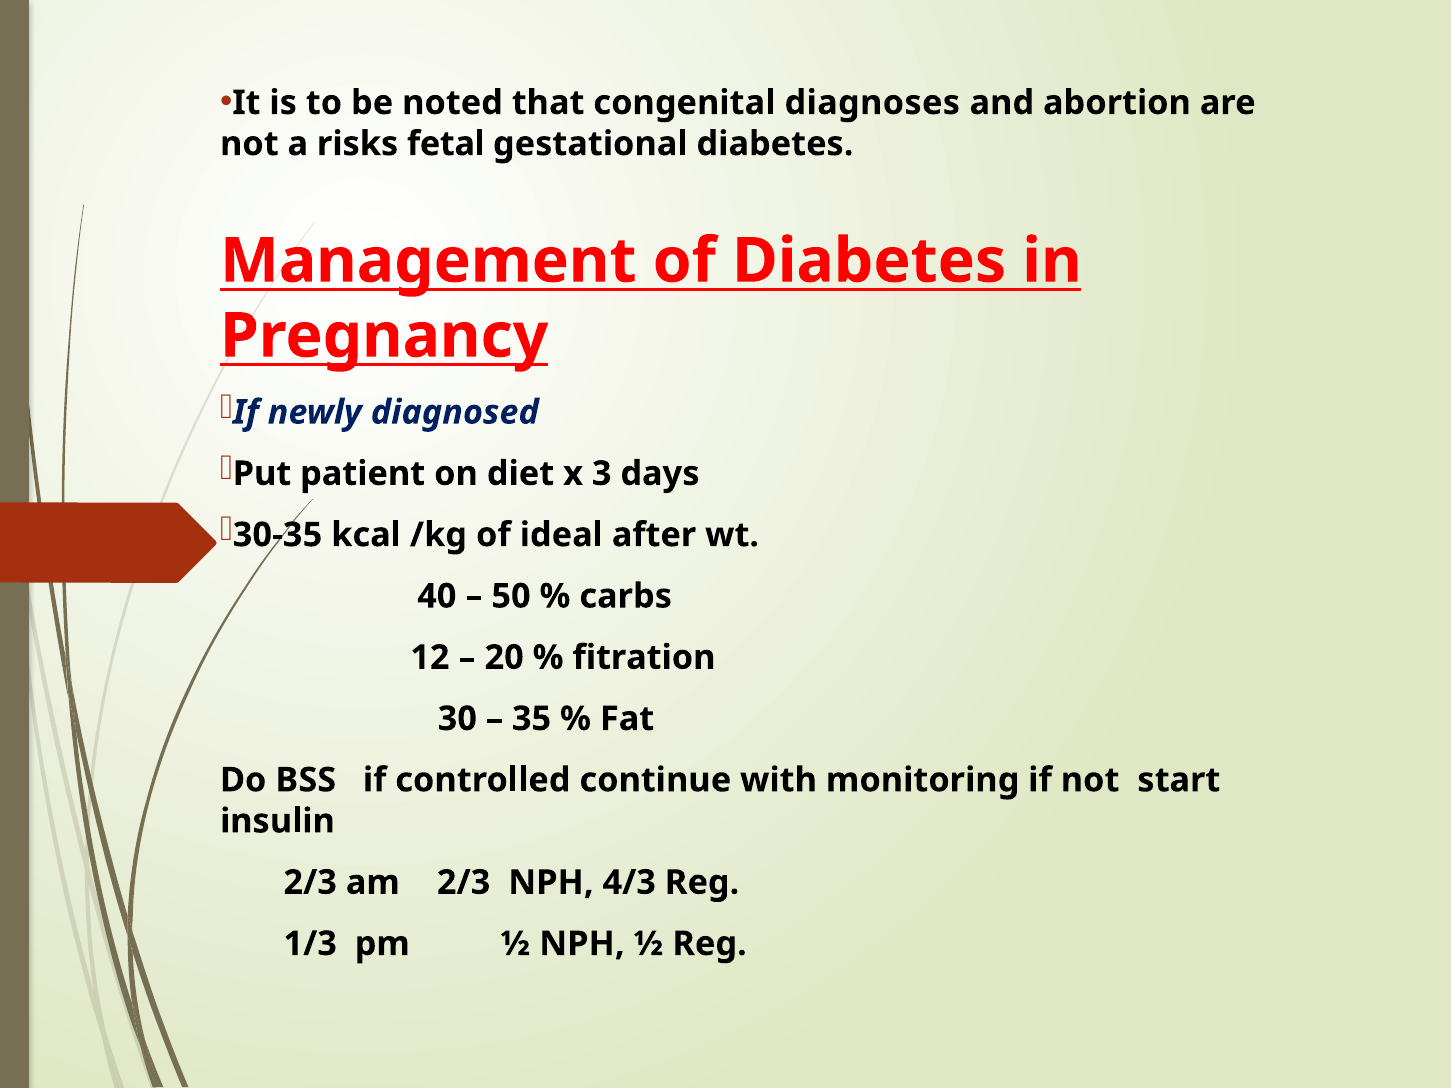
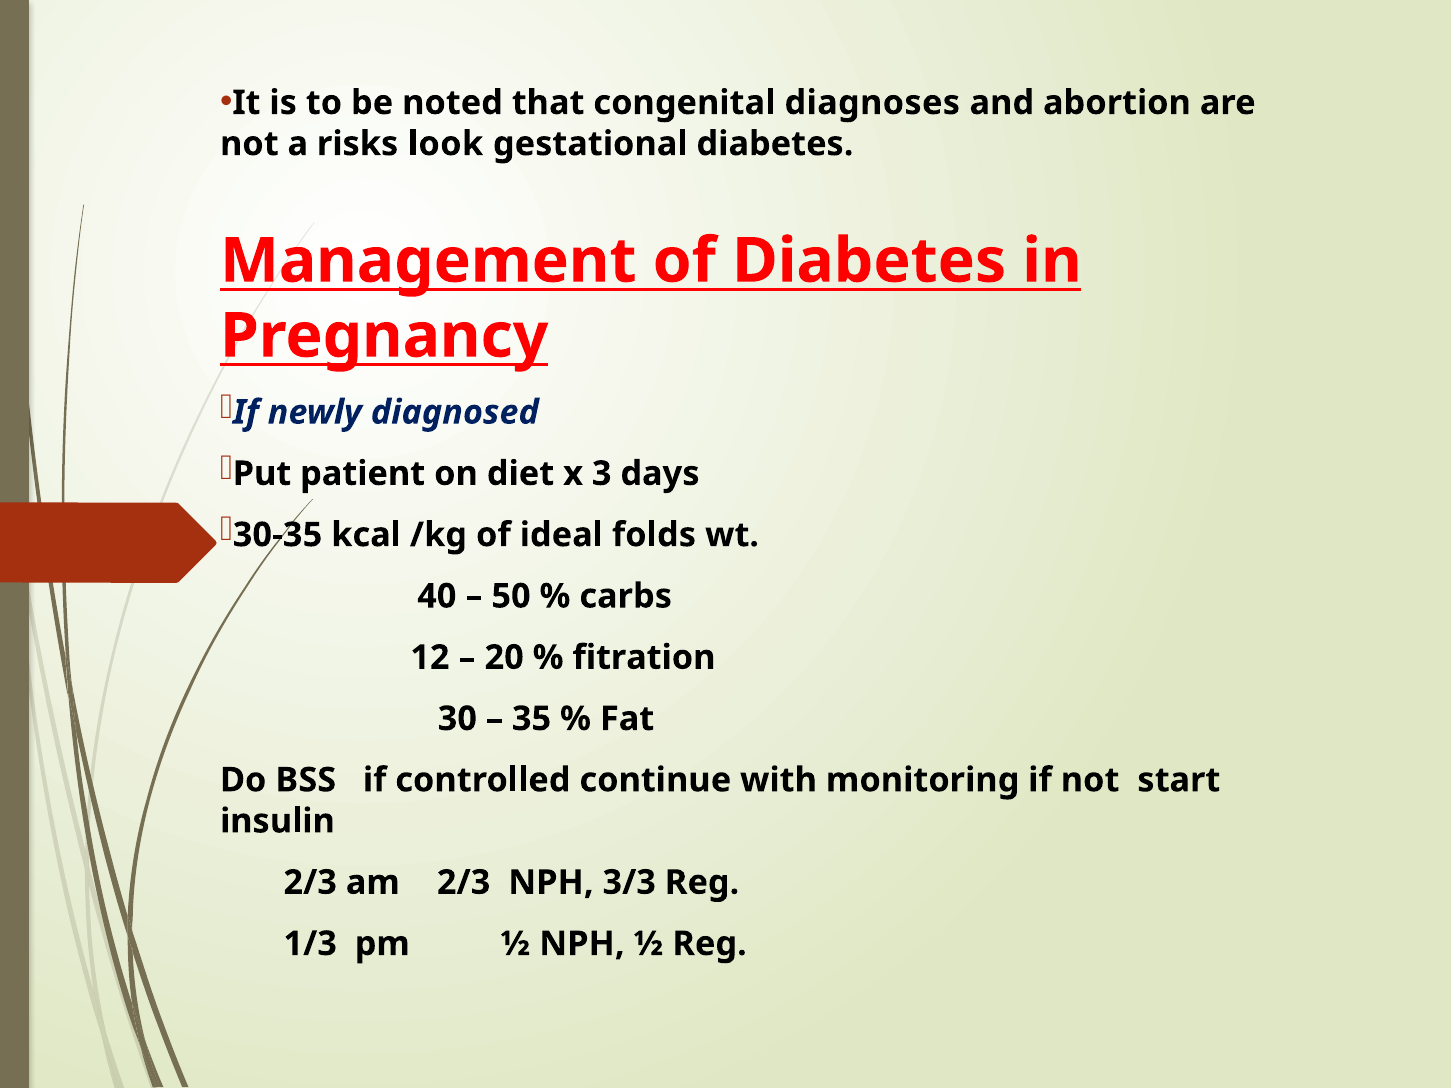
fetal: fetal -> look
after: after -> folds
4/3: 4/3 -> 3/3
